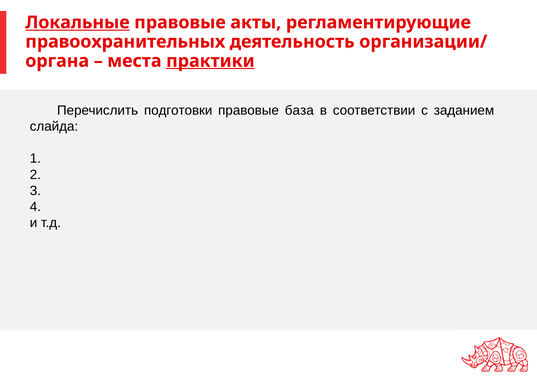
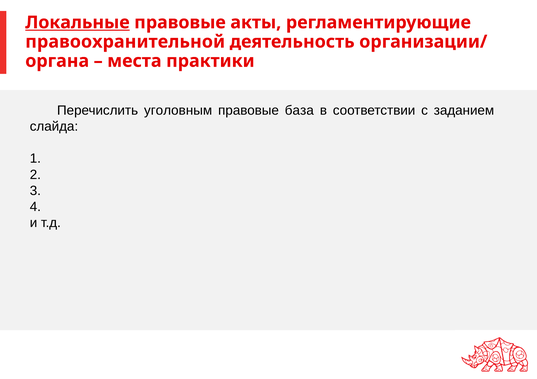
правоохранительных: правоохранительных -> правоохранительной
практики underline: present -> none
подготовки: подготовки -> уголовным
